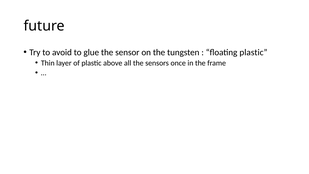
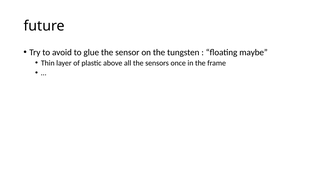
floating plastic: plastic -> maybe
